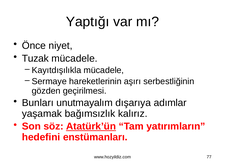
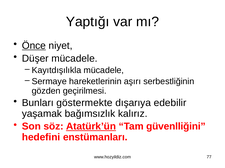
Önce underline: none -> present
Tuzak: Tuzak -> Düşer
unutmayalım: unutmayalım -> göstermekte
adımlar: adımlar -> edebilir
yatırımların: yatırımların -> güvenlliğini
